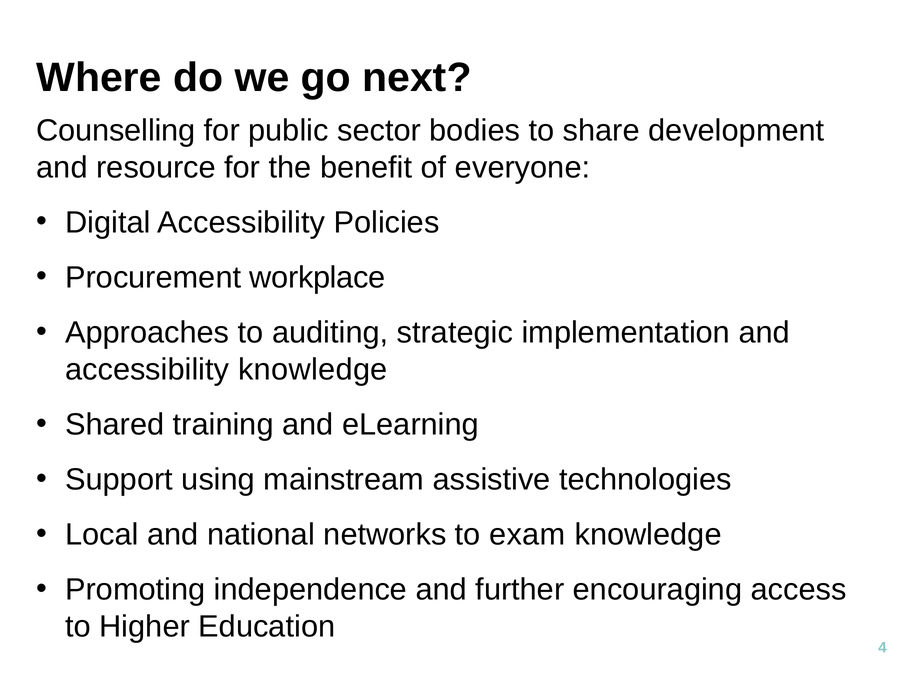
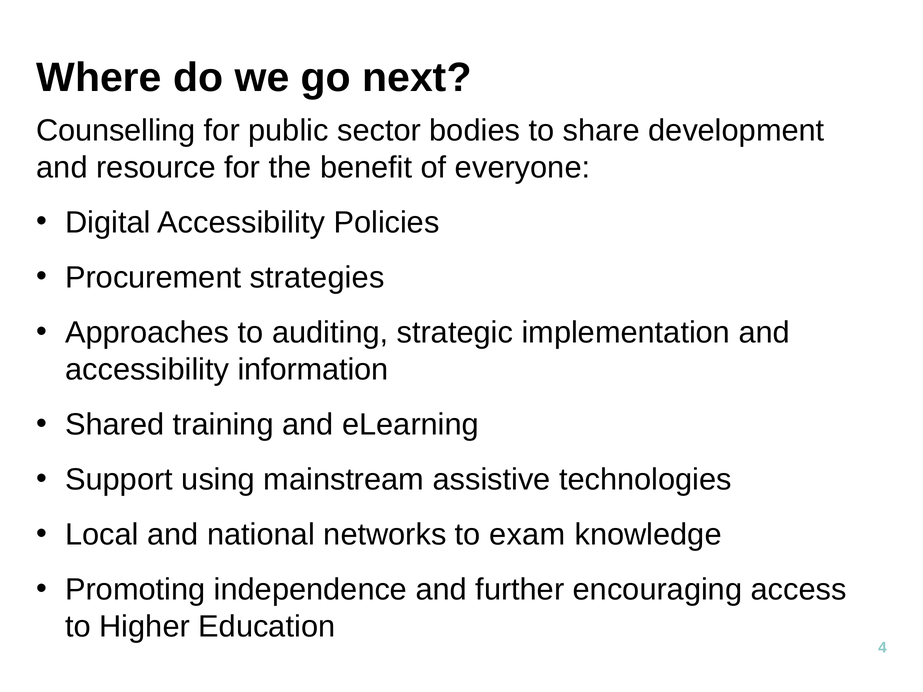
workplace: workplace -> strategies
accessibility knowledge: knowledge -> information
